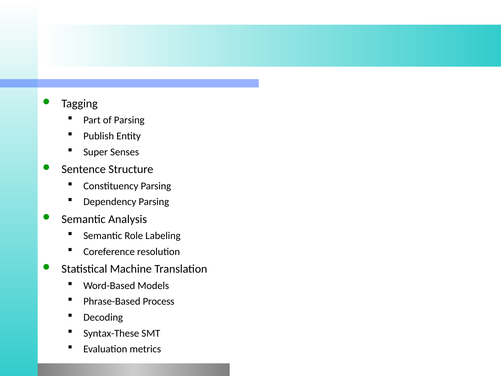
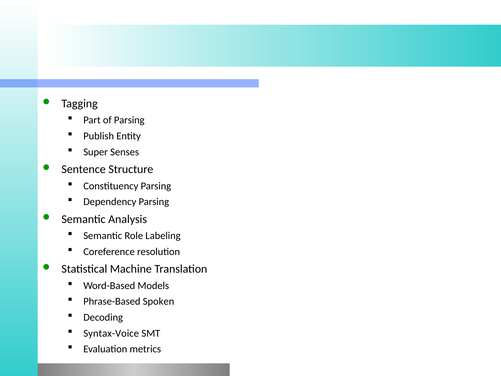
Process: Process -> Spoken
Syntax-These: Syntax-These -> Syntax-Voice
